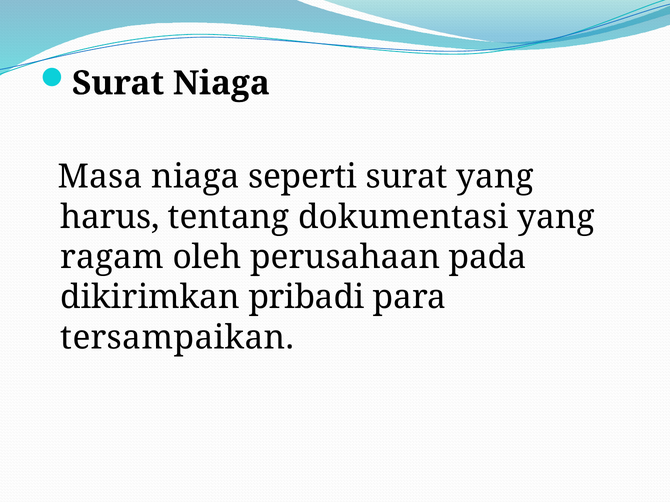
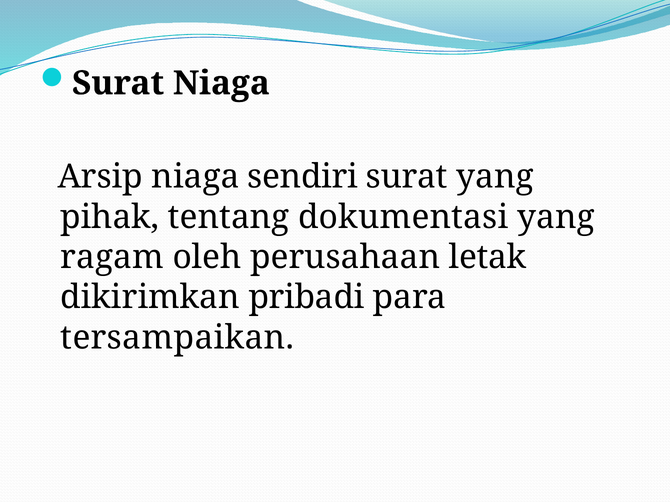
Masa: Masa -> Arsip
seperti: seperti -> sendiri
harus: harus -> pihak
pada: pada -> letak
